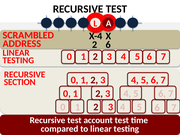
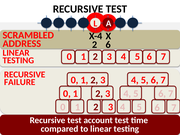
SECTION: SECTION -> FAILURE
